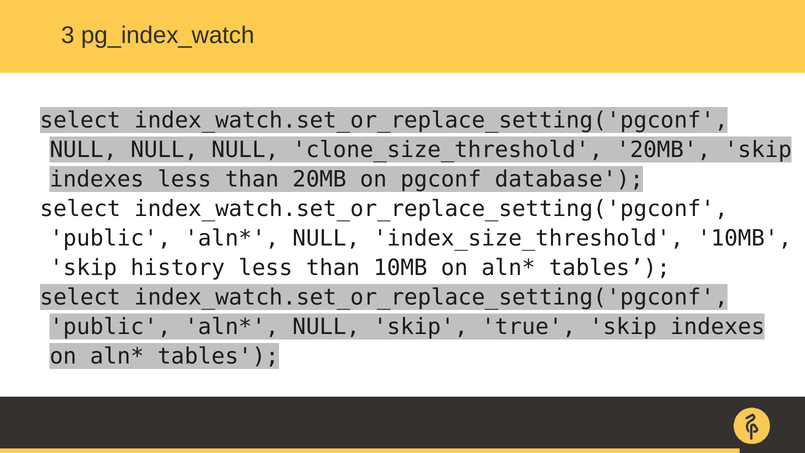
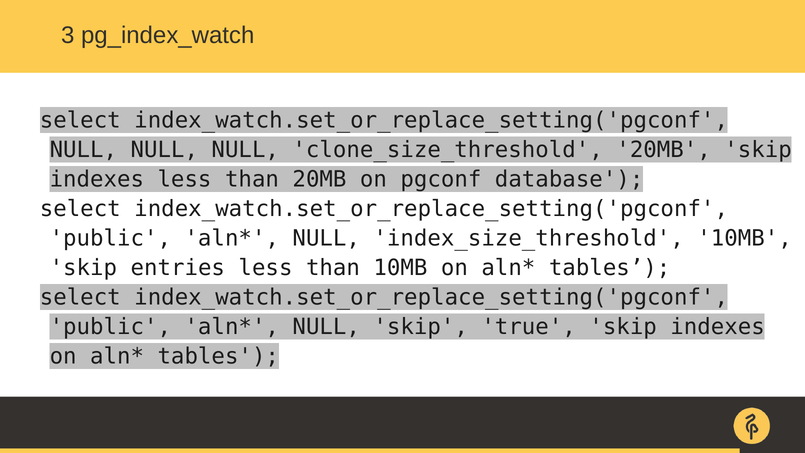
history: history -> entries
